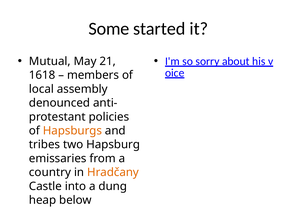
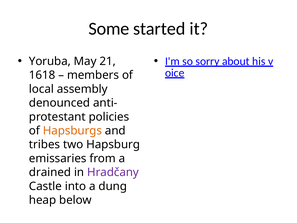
Mutual: Mutual -> Yoruba
country: country -> drained
Hradčany colour: orange -> purple
